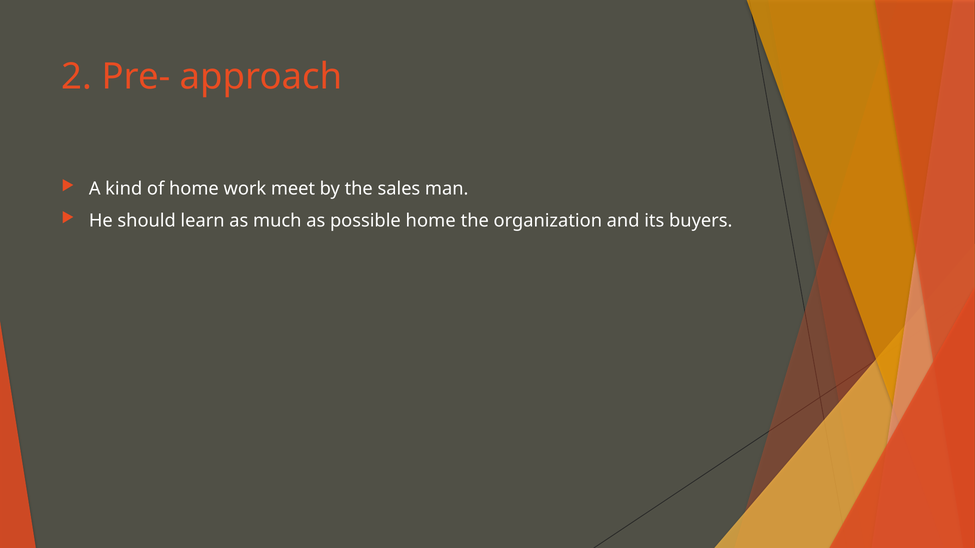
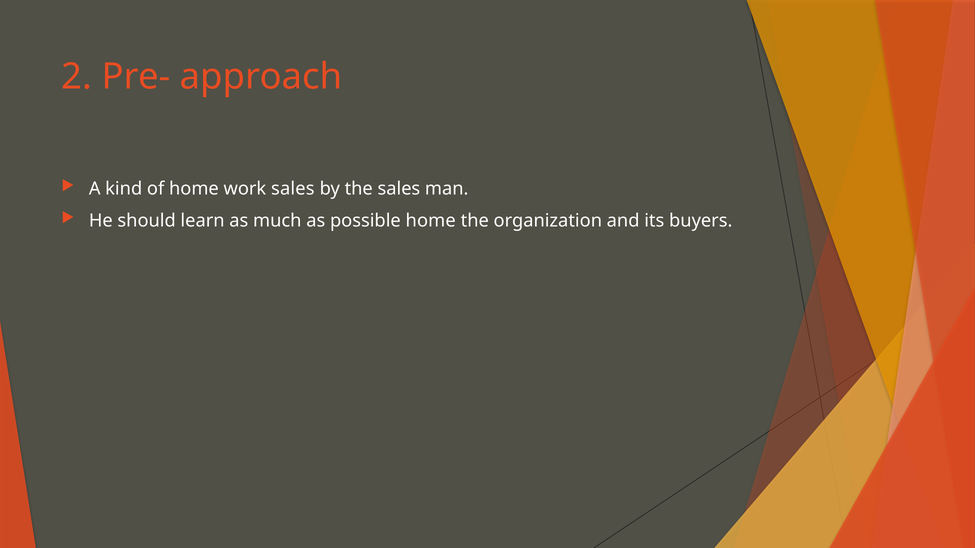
work meet: meet -> sales
